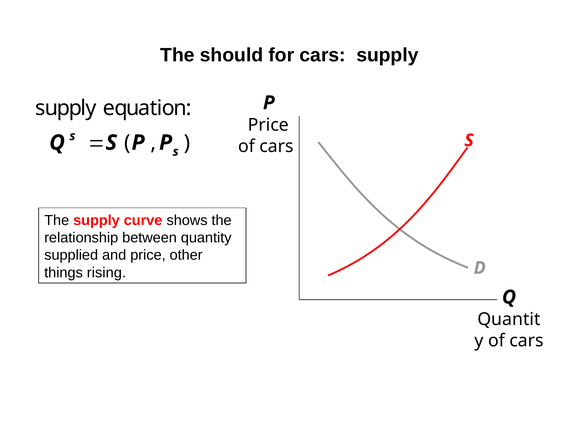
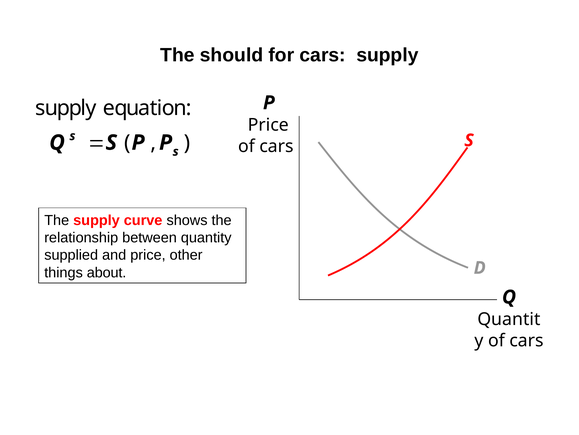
rising: rising -> about
